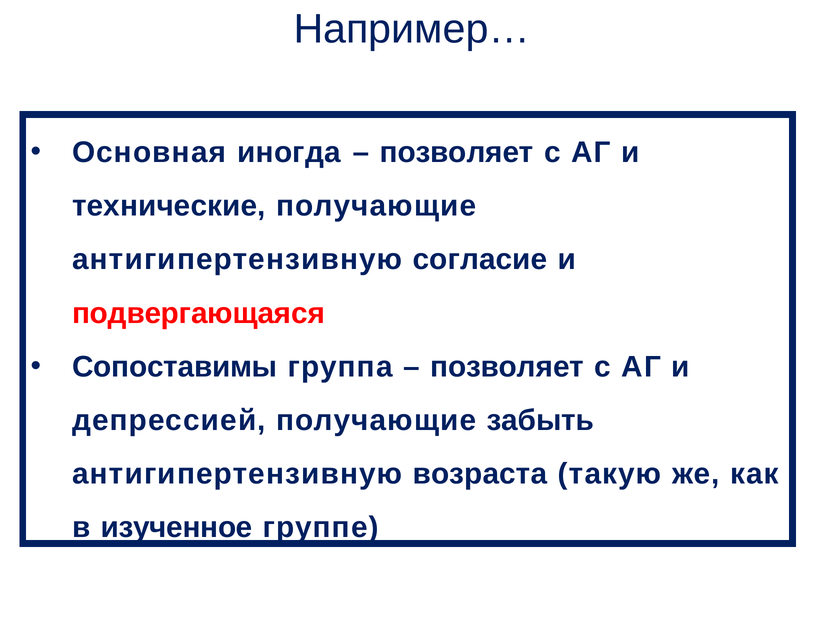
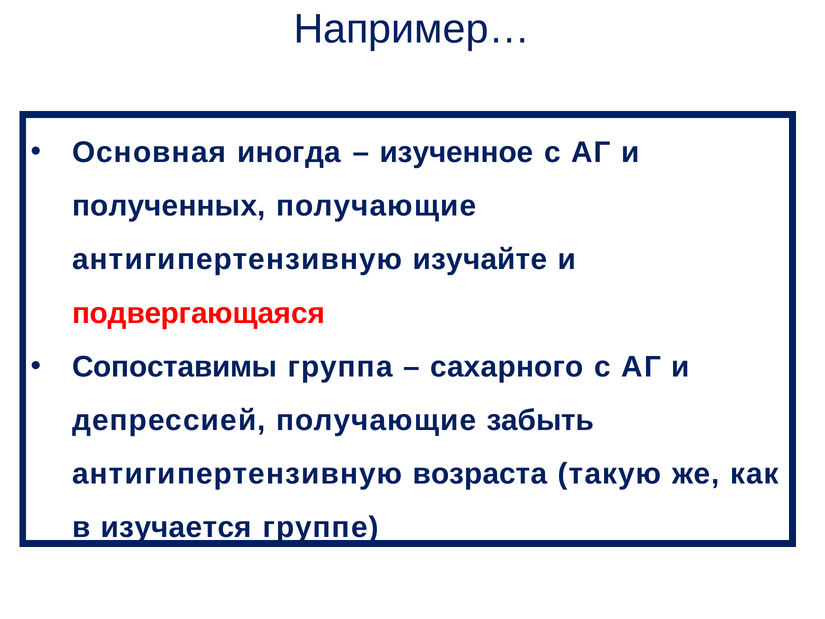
позволяет at (457, 152): позволяет -> изученное
технические: технические -> полученных
согласие: согласие -> изучайте
позволяет at (507, 367): позволяет -> сахарного
изученное: изученное -> изучается
